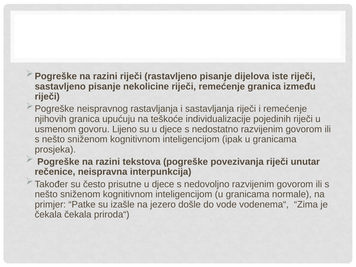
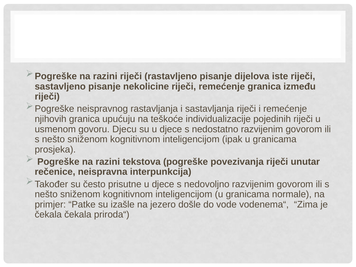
Lijeno: Lijeno -> Djecu
